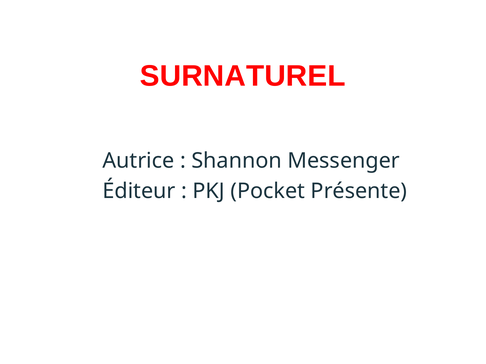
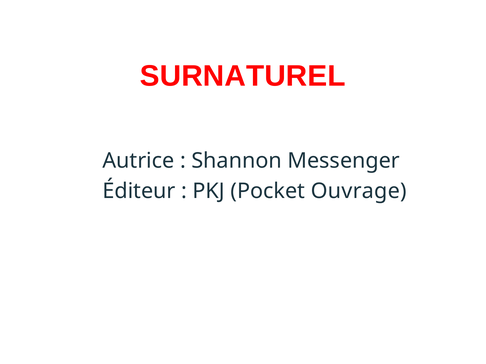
Présente: Présente -> Ouvrage
